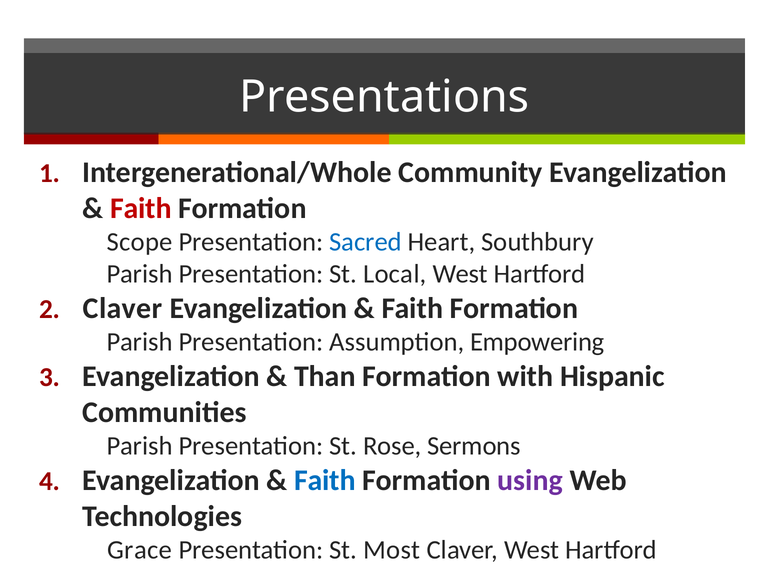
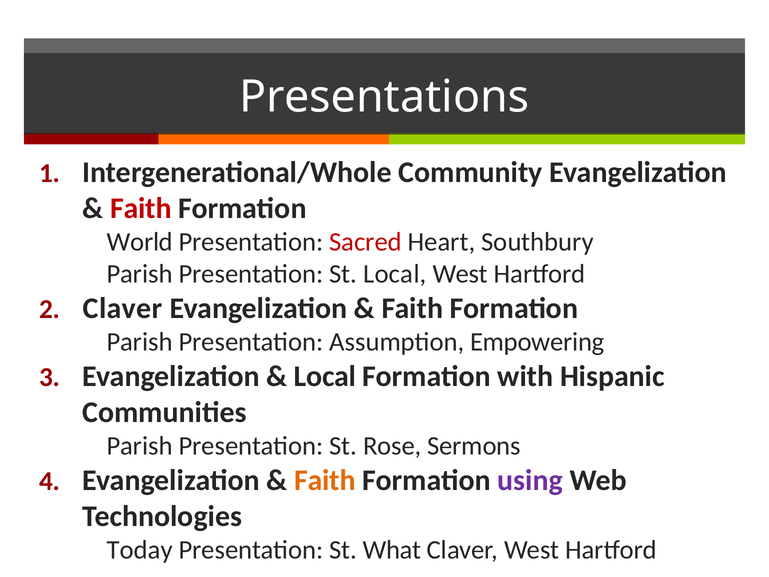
Scope: Scope -> World
Sacred colour: blue -> red
Than at (325, 376): Than -> Local
Faith at (325, 480) colour: blue -> orange
Grace: Grace -> Today
Most: Most -> What
